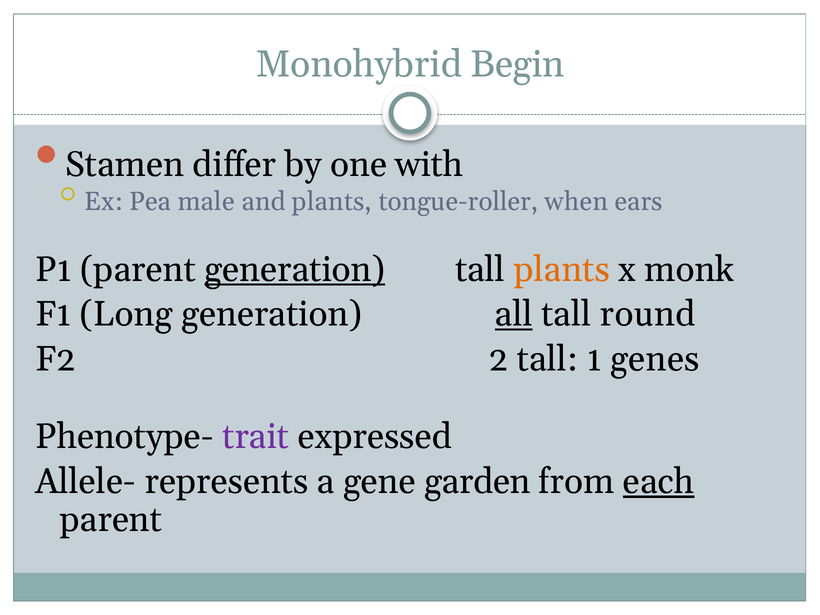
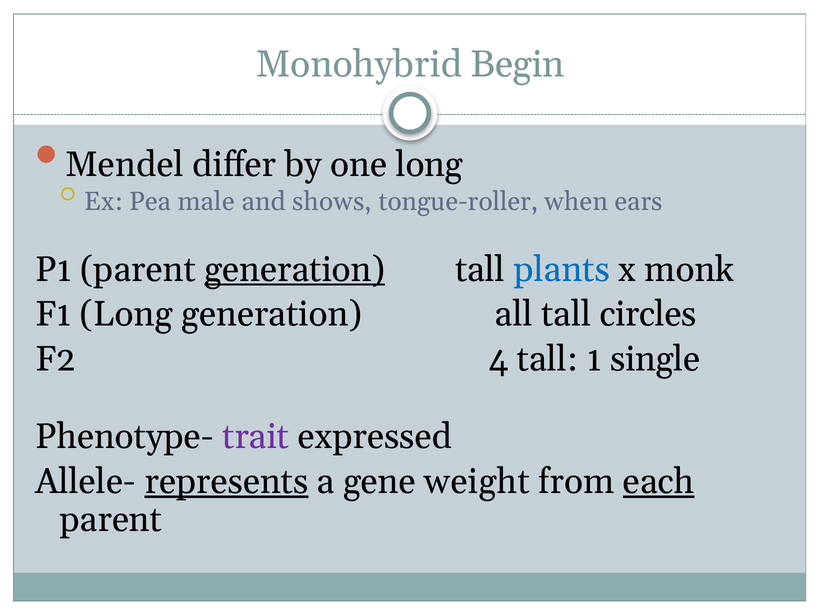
Stamen: Stamen -> Mendel
one with: with -> long
and plants: plants -> shows
plants at (562, 269) colour: orange -> blue
all underline: present -> none
round: round -> circles
2: 2 -> 4
genes: genes -> single
represents underline: none -> present
garden: garden -> weight
